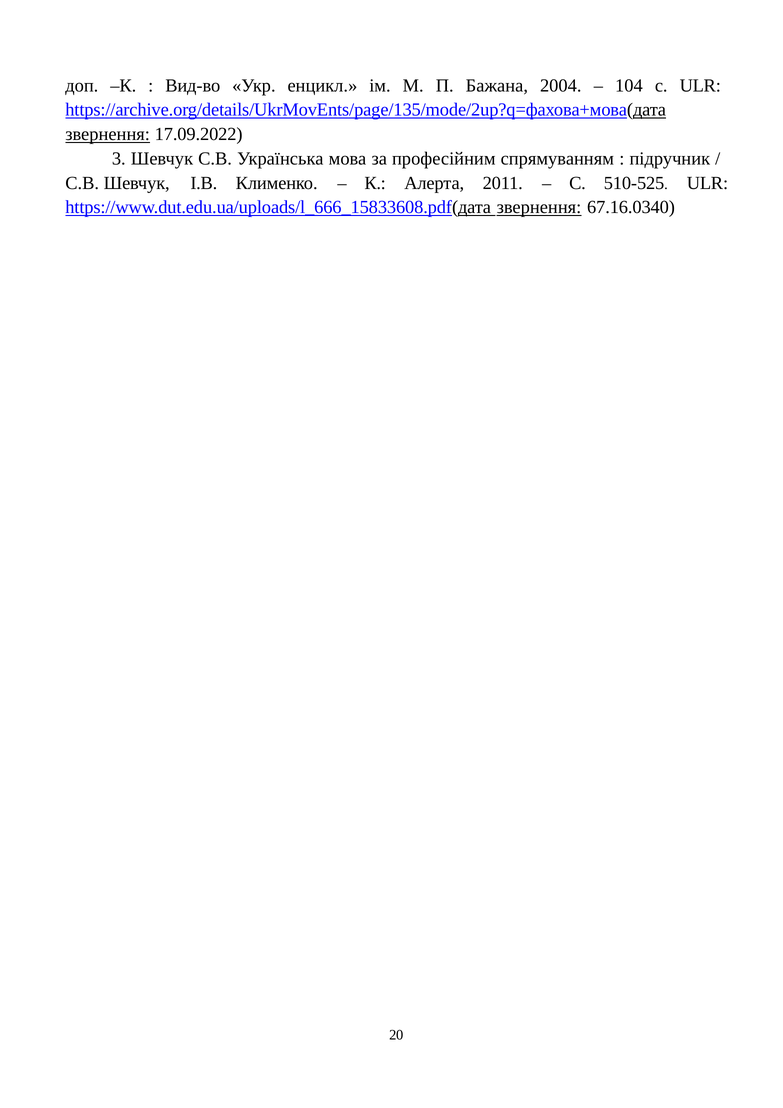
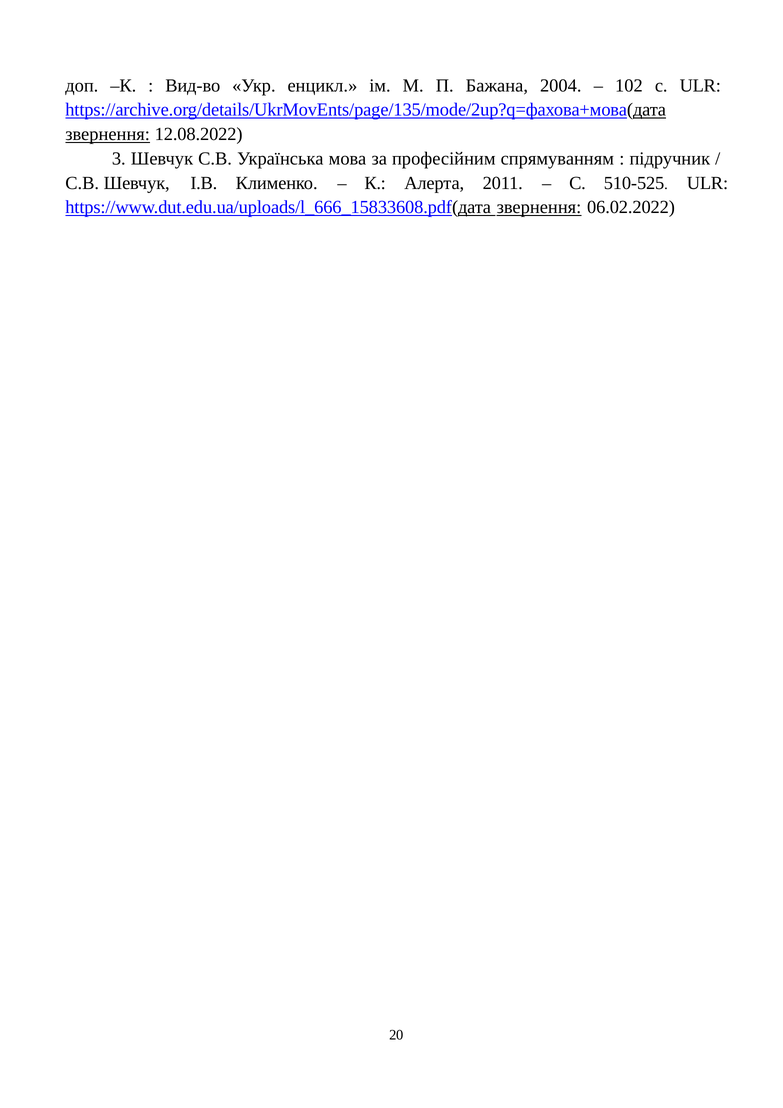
104: 104 -> 102
17.09.2022: 17.09.2022 -> 12.08.2022
67.16.0340: 67.16.0340 -> 06.02.2022
